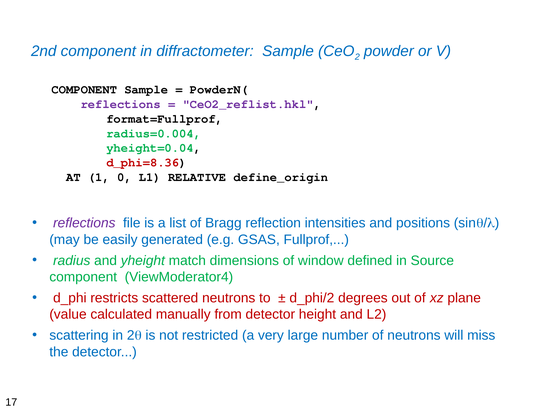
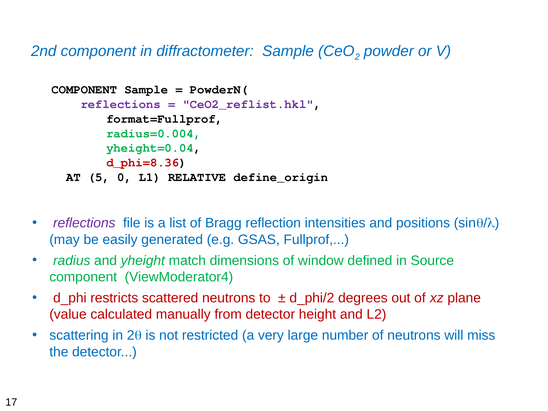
1: 1 -> 5
